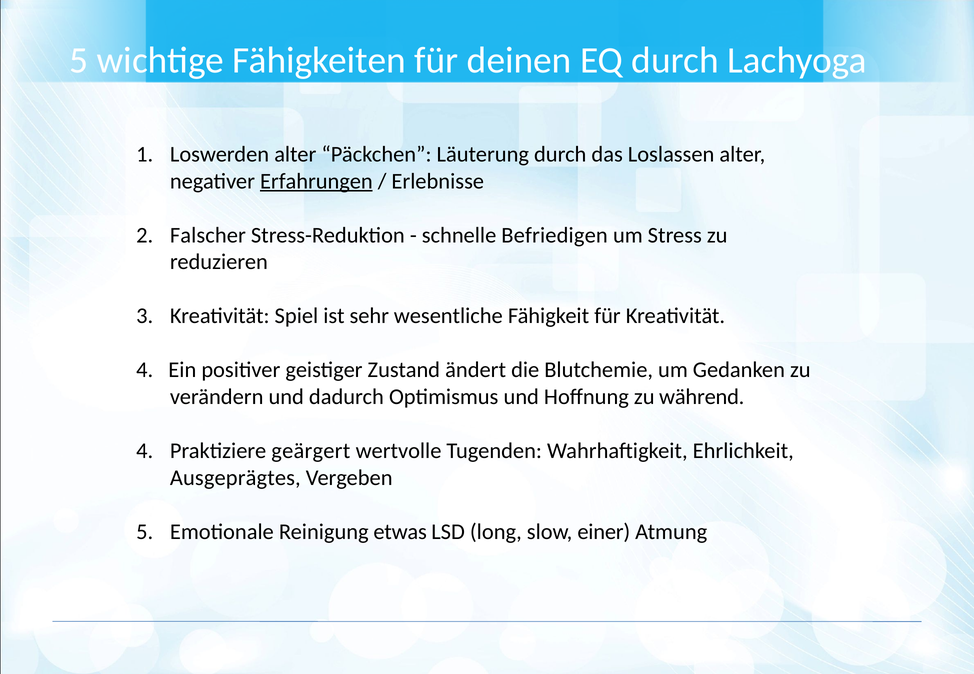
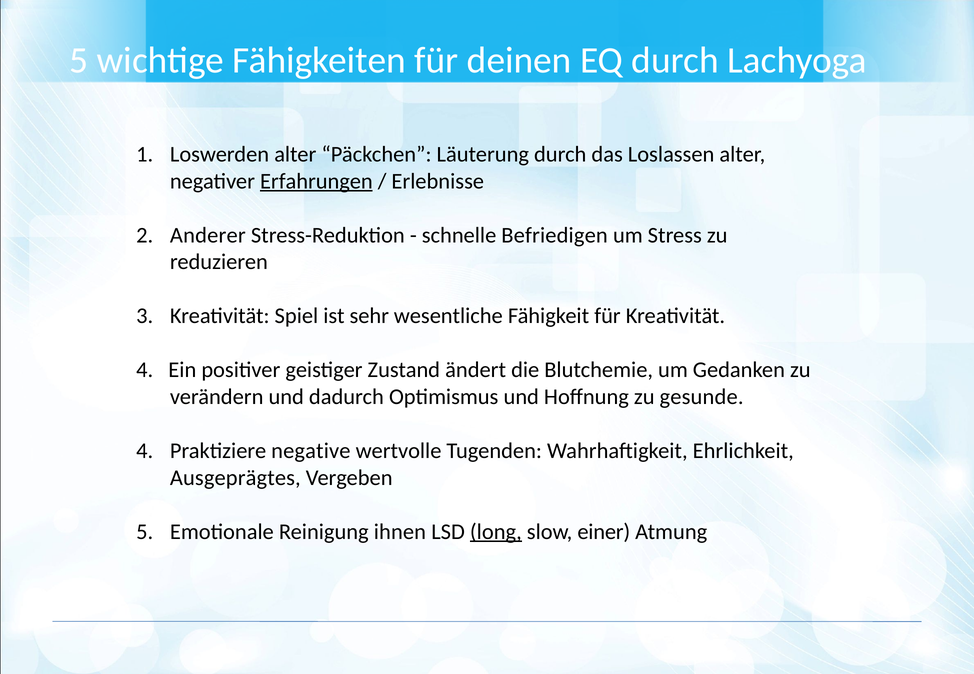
Falscher: Falscher -> Anderer
während: während -> gesunde
geärgert: geärgert -> negative
etwas: etwas -> ihnen
long underline: none -> present
